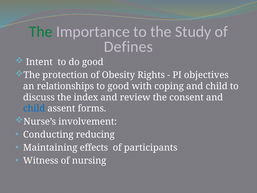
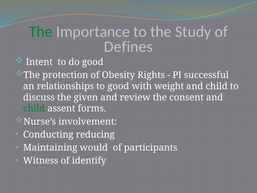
objectives: objectives -> successful
coping: coping -> weight
index: index -> given
child at (34, 108) colour: blue -> green
effects: effects -> would
nursing: nursing -> identify
